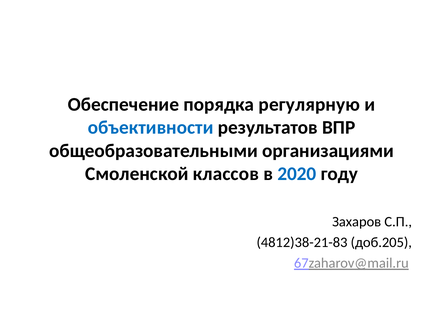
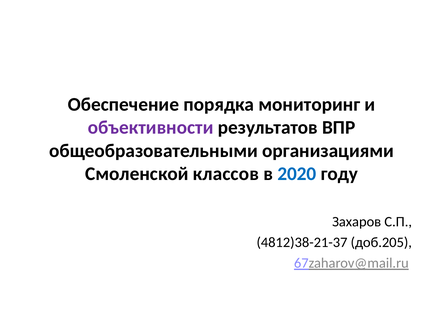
регулярную: регулярную -> мониторинг
объективности colour: blue -> purple
4812)38-21-83: 4812)38-21-83 -> 4812)38-21-37
